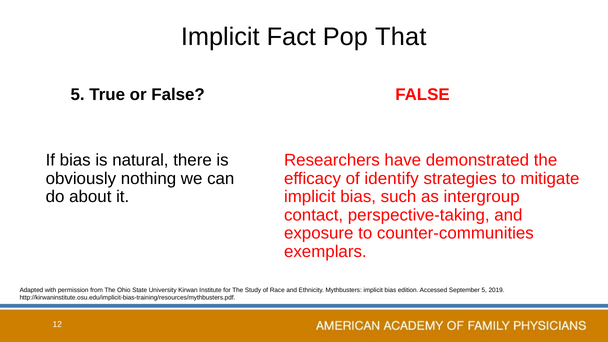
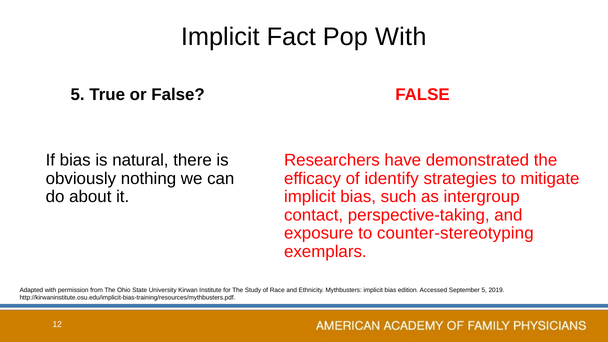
Pop That: That -> With
counter-communities: counter-communities -> counter-stereotyping
